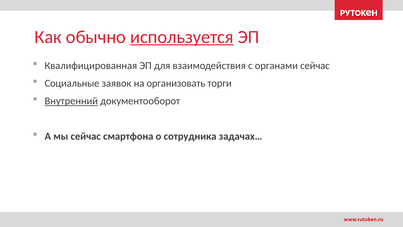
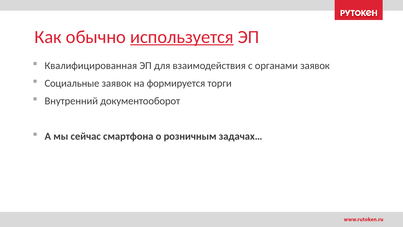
органами сейчас: сейчас -> заявок
организовать: организовать -> формируется
Внутренний underline: present -> none
сотрудника: сотрудника -> розничным
